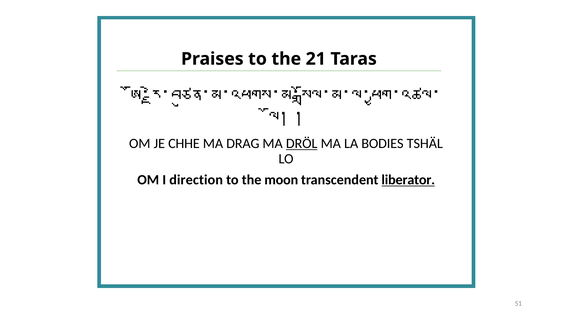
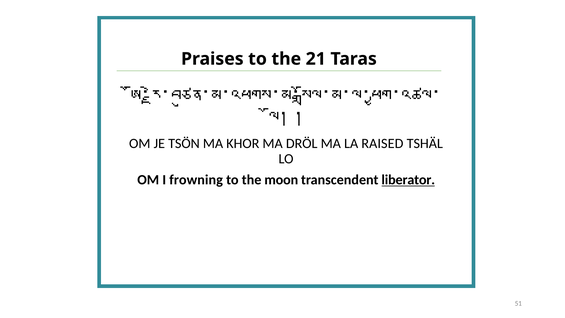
CHHE: CHHE -> TSÖN
DRAG: DRAG -> KHOR
DRÖL underline: present -> none
BODIES: BODIES -> RAISED
direction: direction -> frowning
